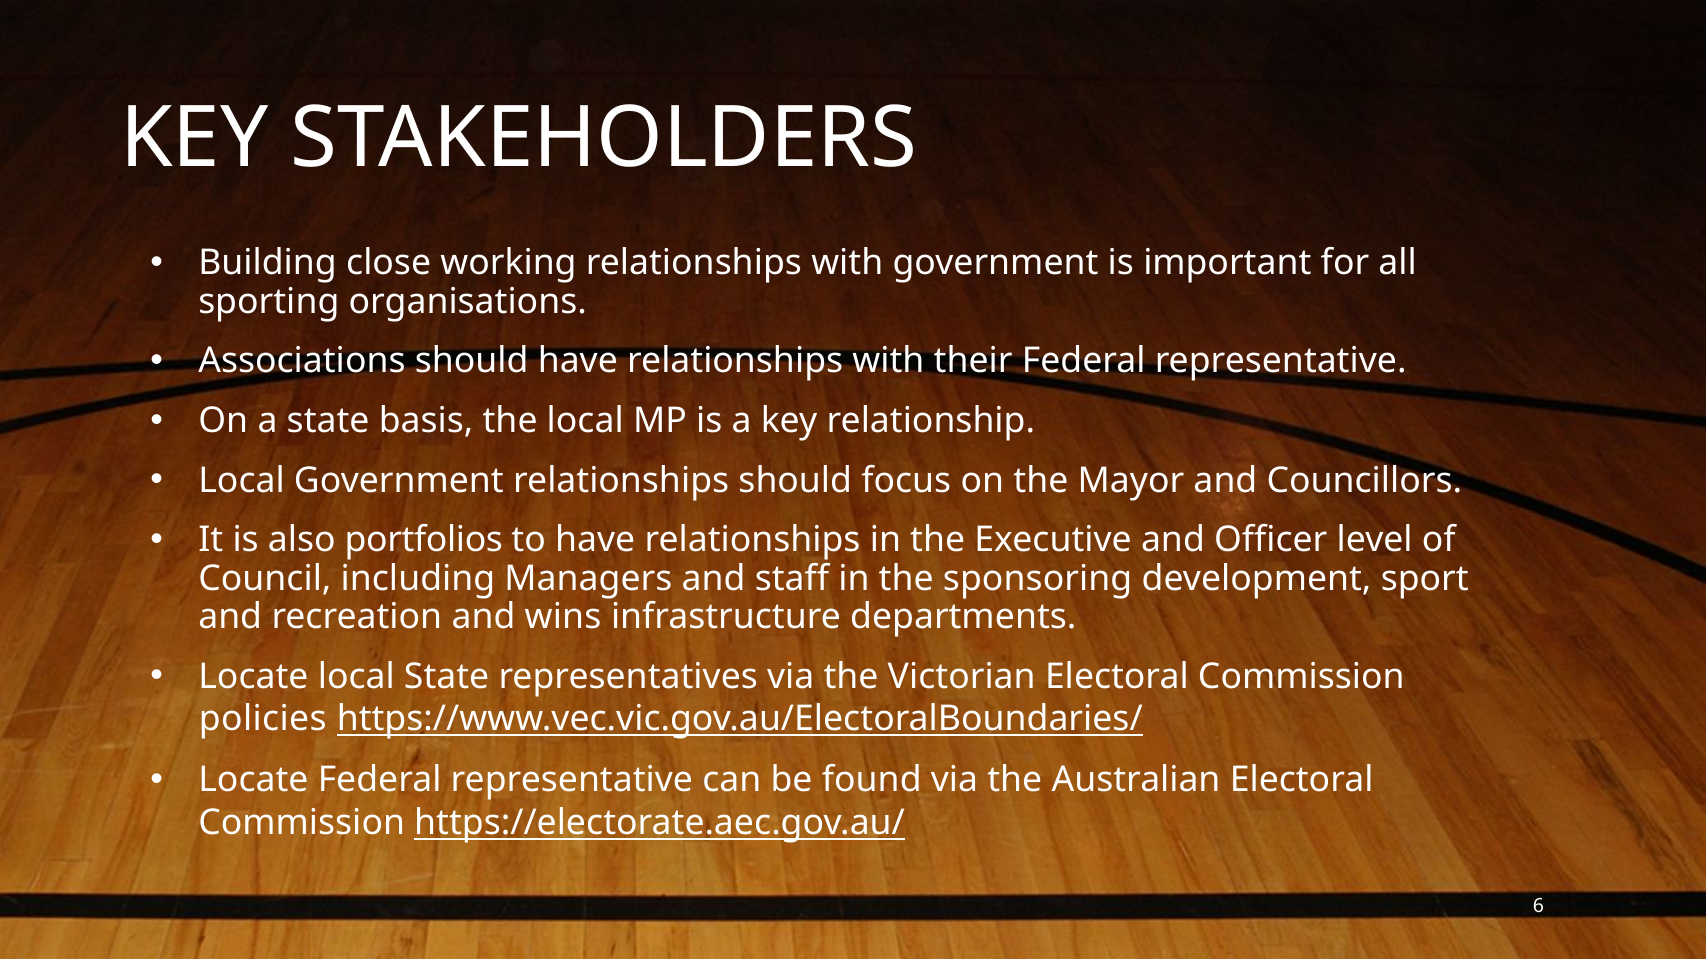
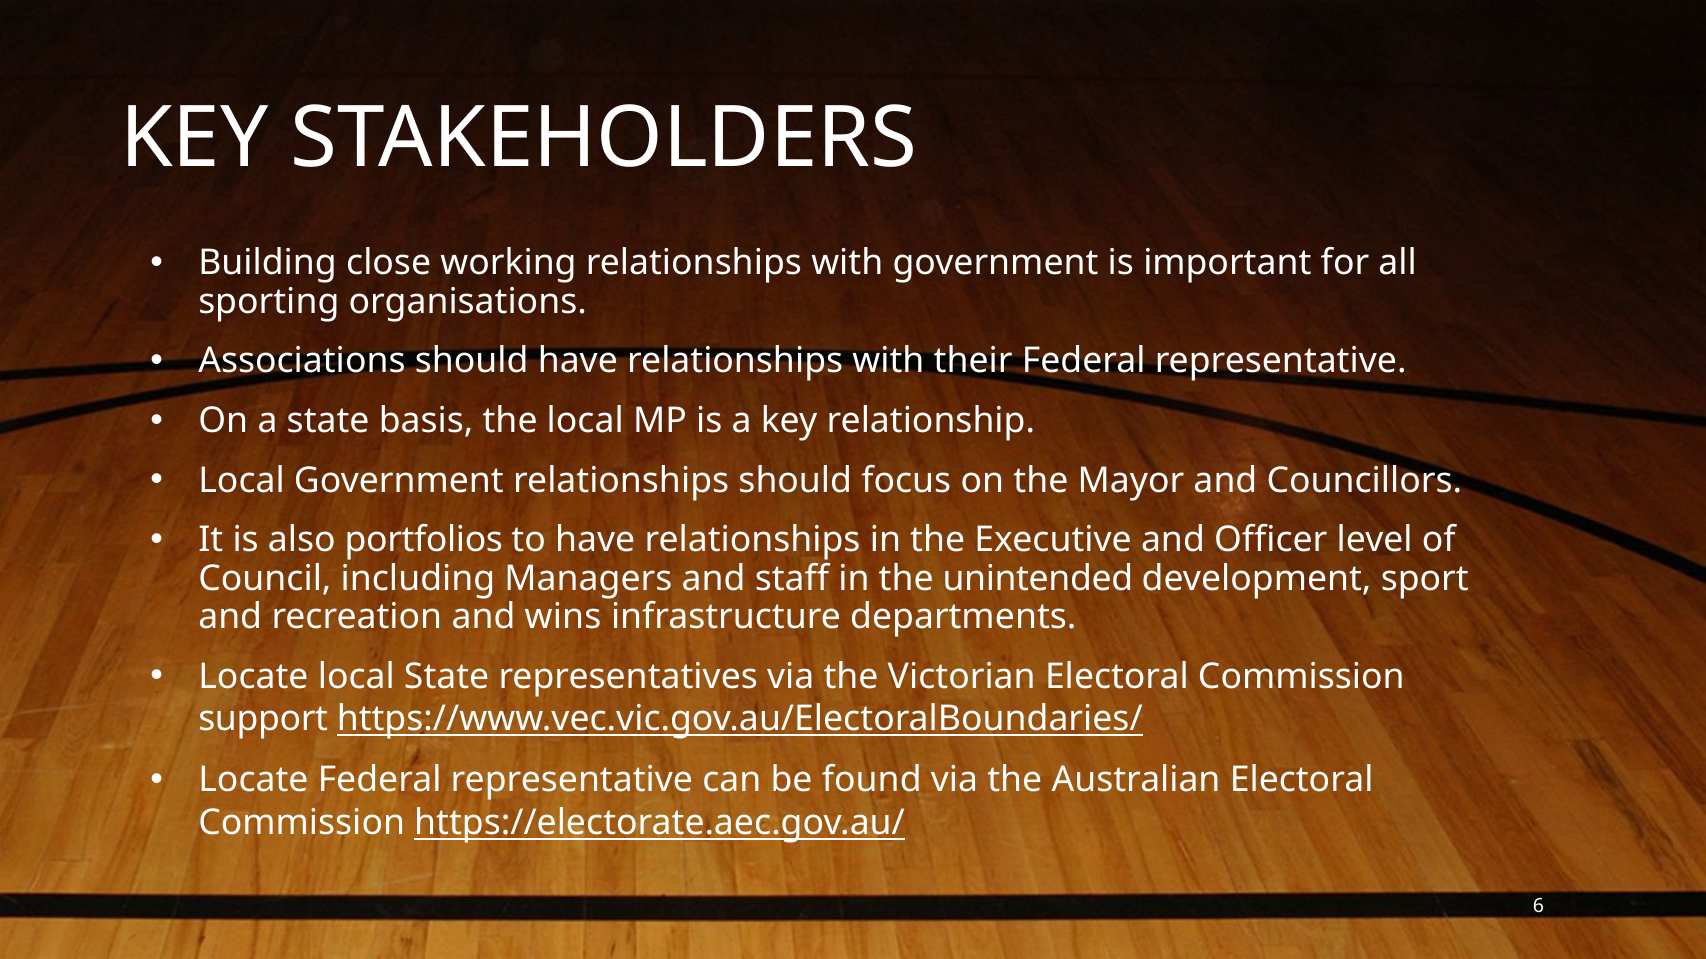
sponsoring: sponsoring -> unintended
policies: policies -> support
